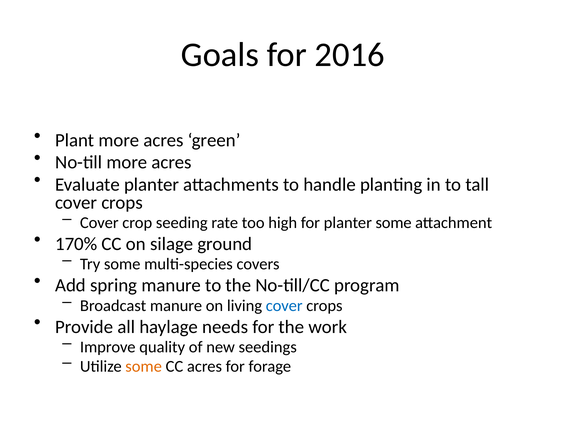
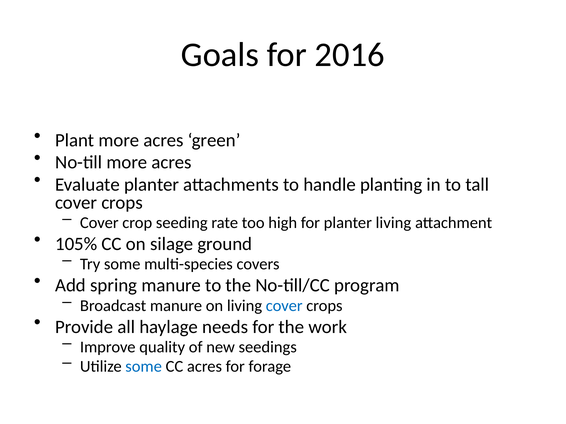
planter some: some -> living
170%: 170% -> 105%
some at (144, 367) colour: orange -> blue
